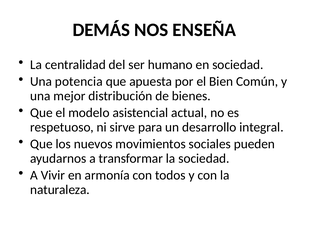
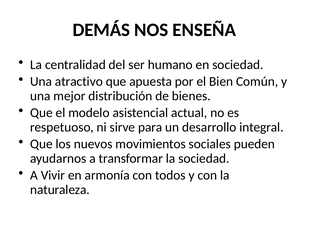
potencia: potencia -> atractivo
